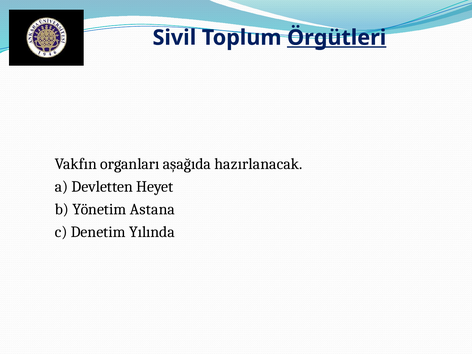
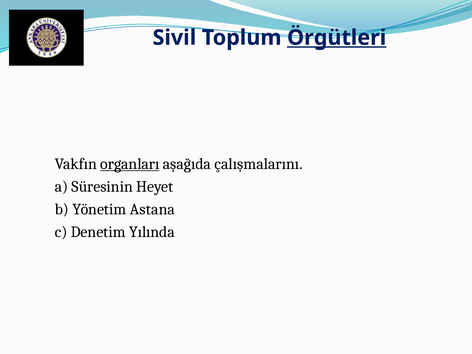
organları underline: none -> present
hazırlanacak: hazırlanacak -> çalışmalarını
Devletten: Devletten -> Süresinin
